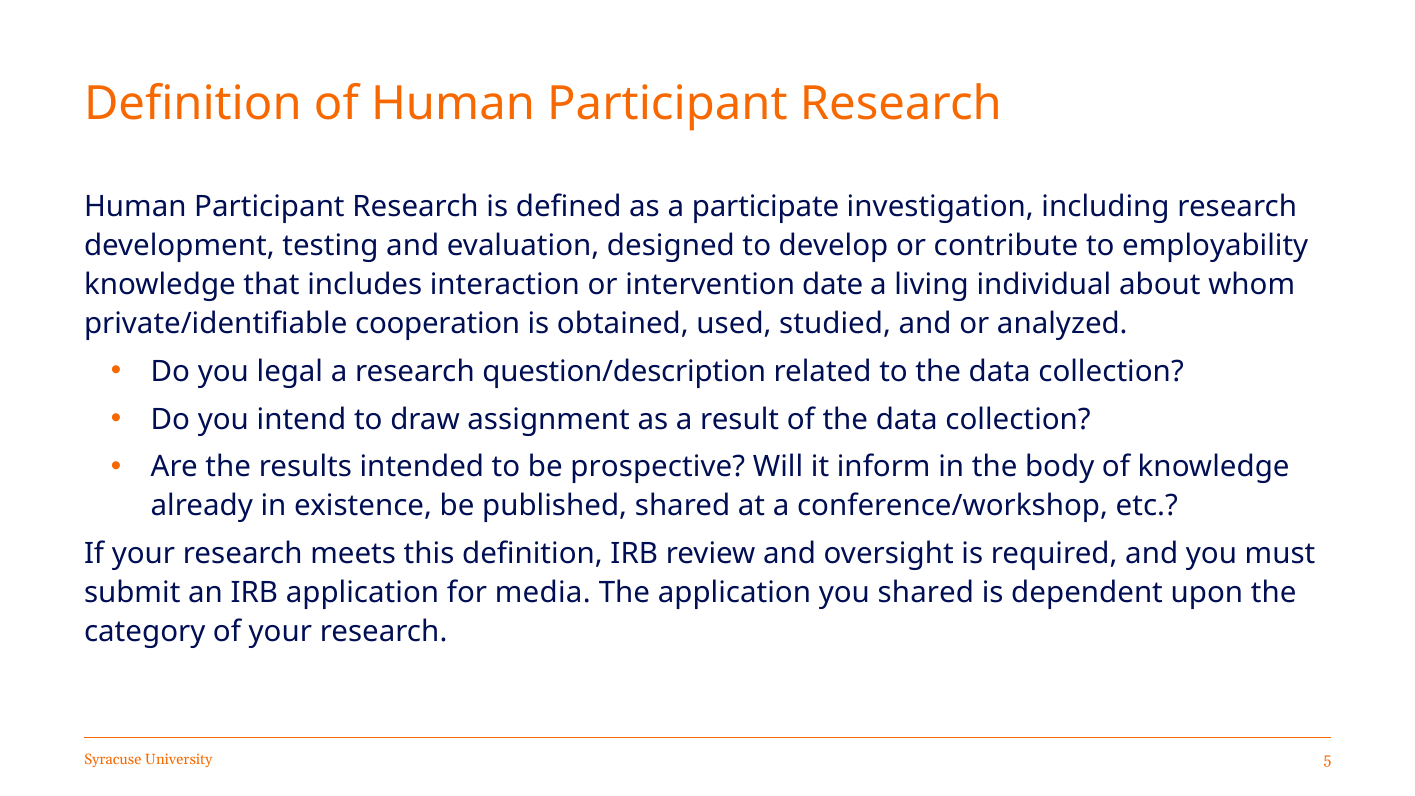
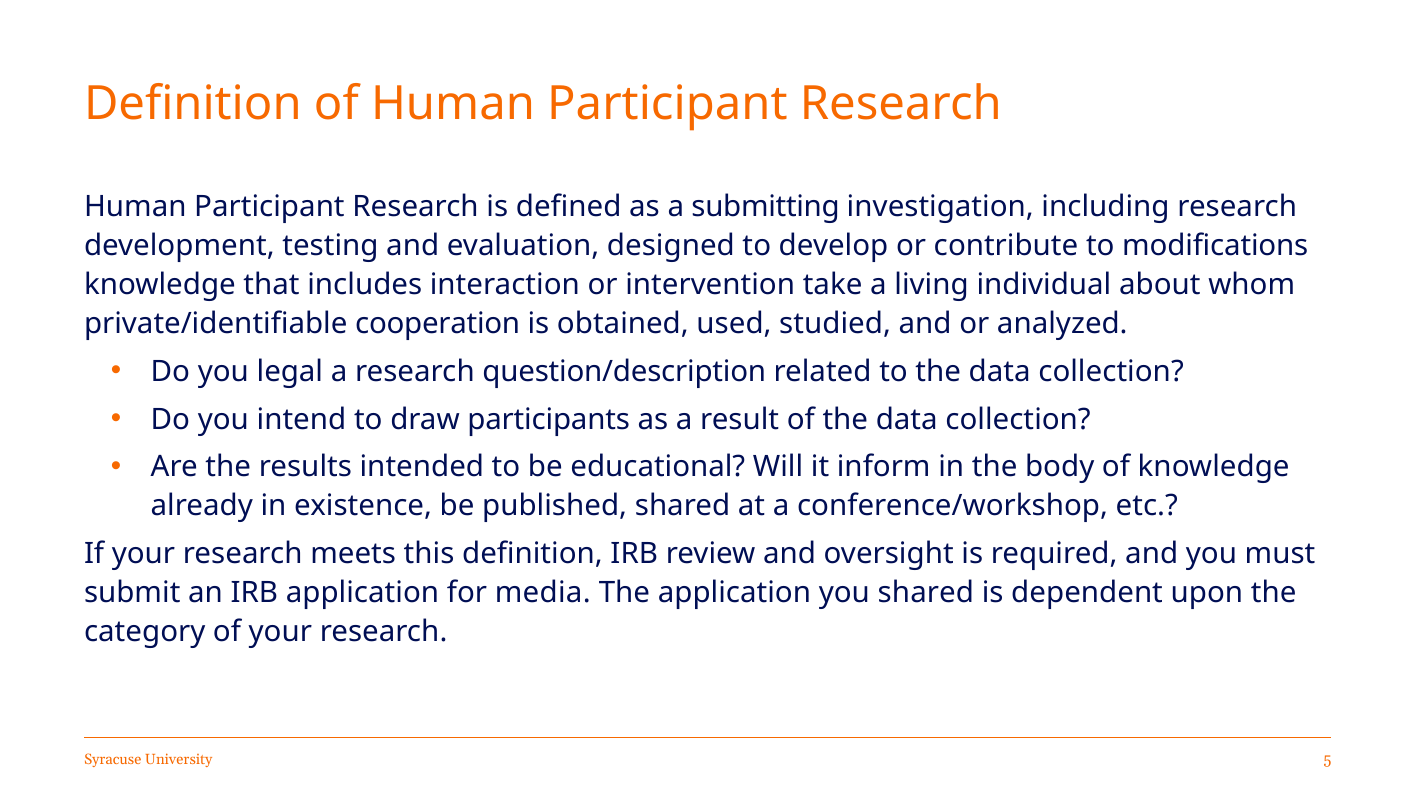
participate: participate -> submitting
employability: employability -> modifications
date: date -> take
assignment: assignment -> participants
prospective: prospective -> educational
